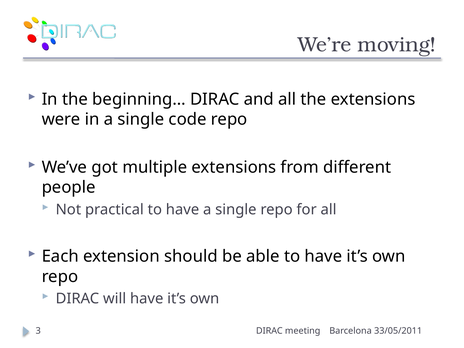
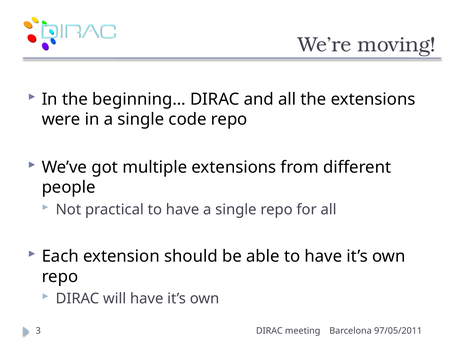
33/05/2011: 33/05/2011 -> 97/05/2011
